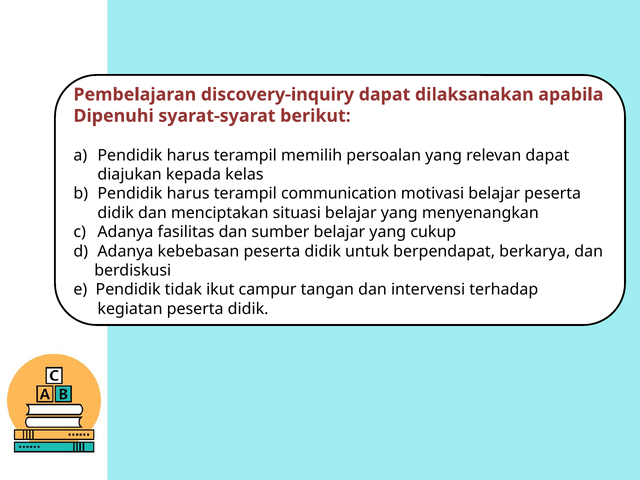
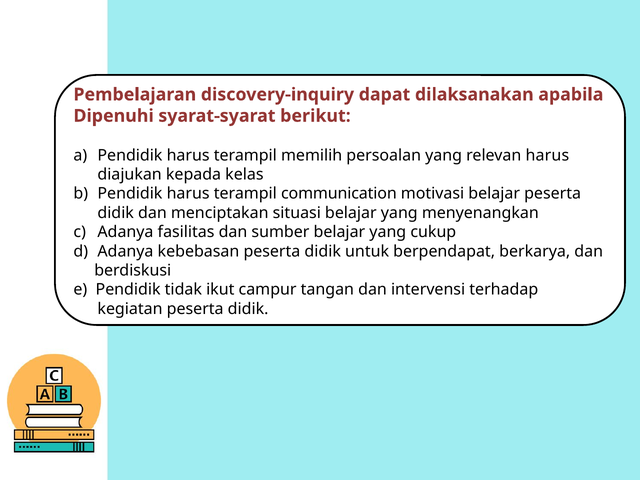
relevan dapat: dapat -> harus
